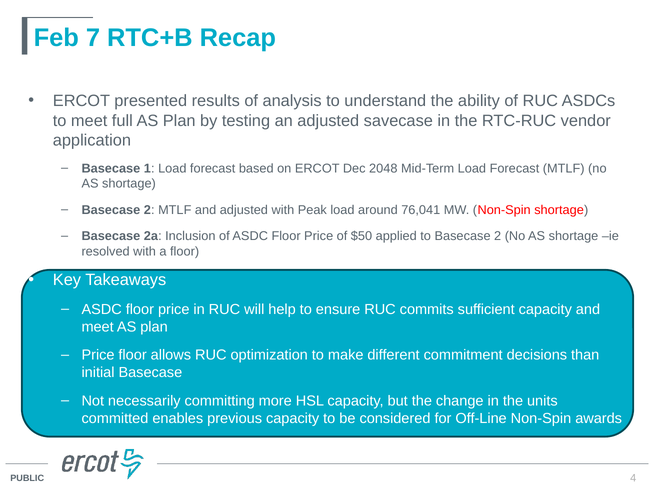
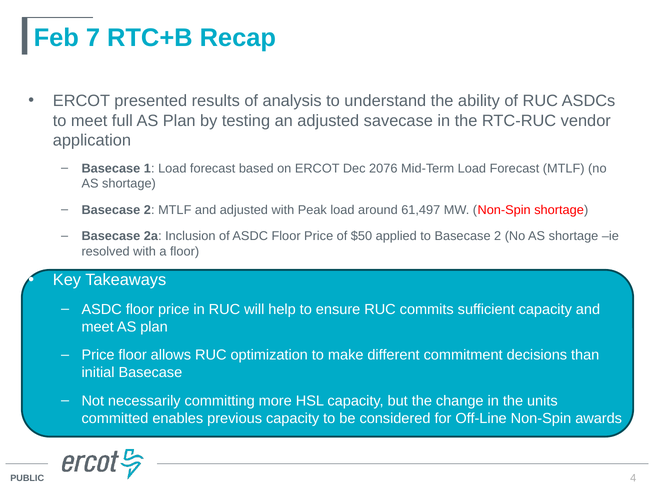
2048: 2048 -> 2076
76,041: 76,041 -> 61,497
